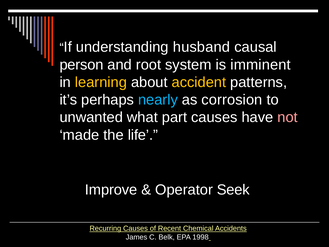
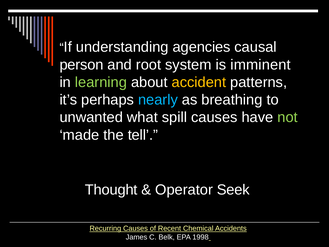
husband: husband -> agencies
learning colour: yellow -> light green
corrosion: corrosion -> breathing
part: part -> spill
not colour: pink -> light green
life: life -> tell
Improve: Improve -> Thought
